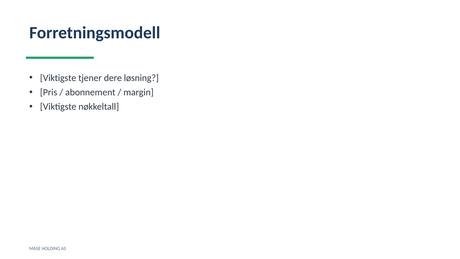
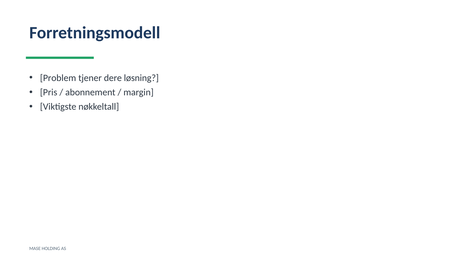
Viktigste at (58, 78): Viktigste -> Problem
